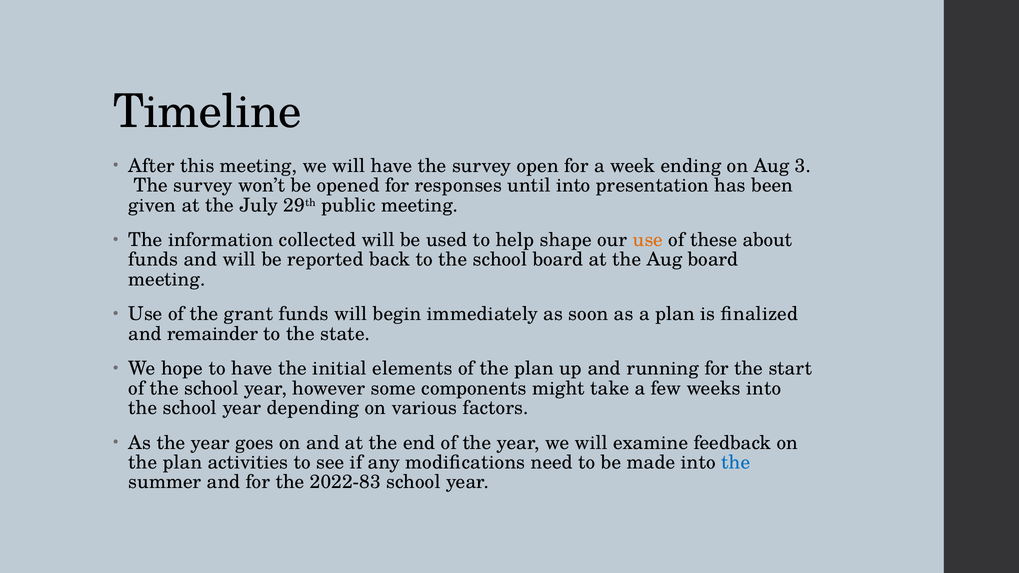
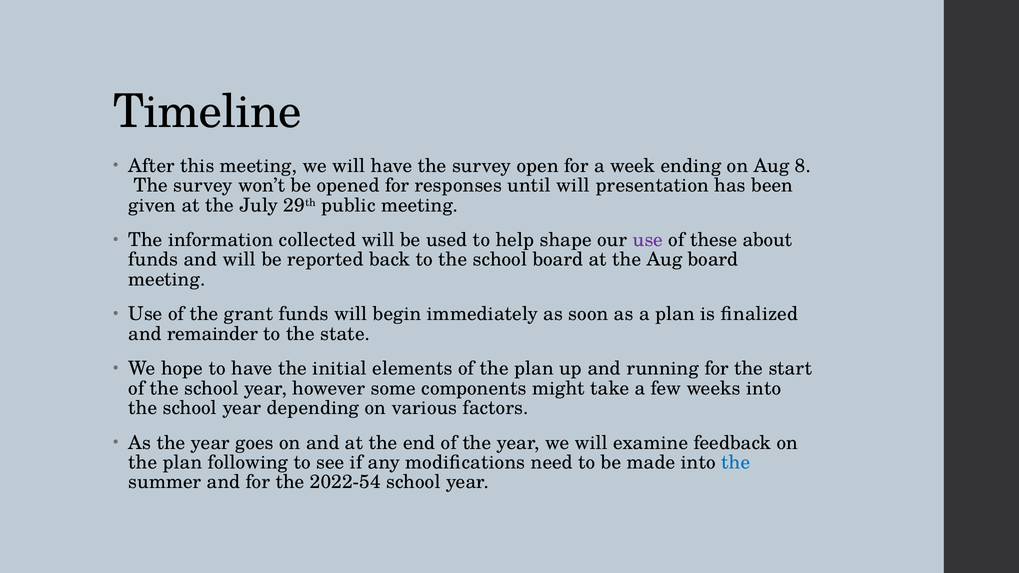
3: 3 -> 8
until into: into -> will
use at (648, 240) colour: orange -> purple
activities: activities -> following
2022-83: 2022-83 -> 2022-54
